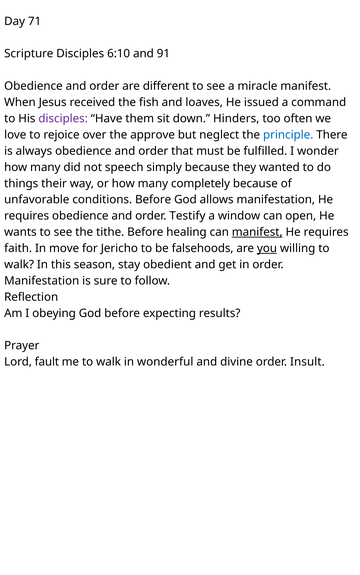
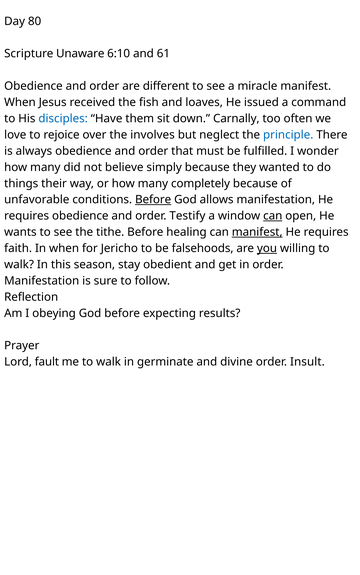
71: 71 -> 80
Scripture Disciples: Disciples -> Unaware
91: 91 -> 61
disciples at (63, 118) colour: purple -> blue
Hinders: Hinders -> Carnally
approve: approve -> involves
speech: speech -> believe
Before at (153, 200) underline: none -> present
can at (273, 216) underline: none -> present
In move: move -> when
wonderful: wonderful -> germinate
